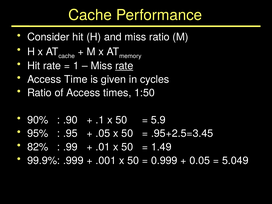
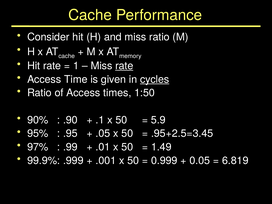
cycles underline: none -> present
82%: 82% -> 97%
5.049: 5.049 -> 6.819
